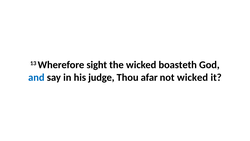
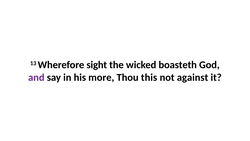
and colour: blue -> purple
judge: judge -> more
afar: afar -> this
not wicked: wicked -> against
